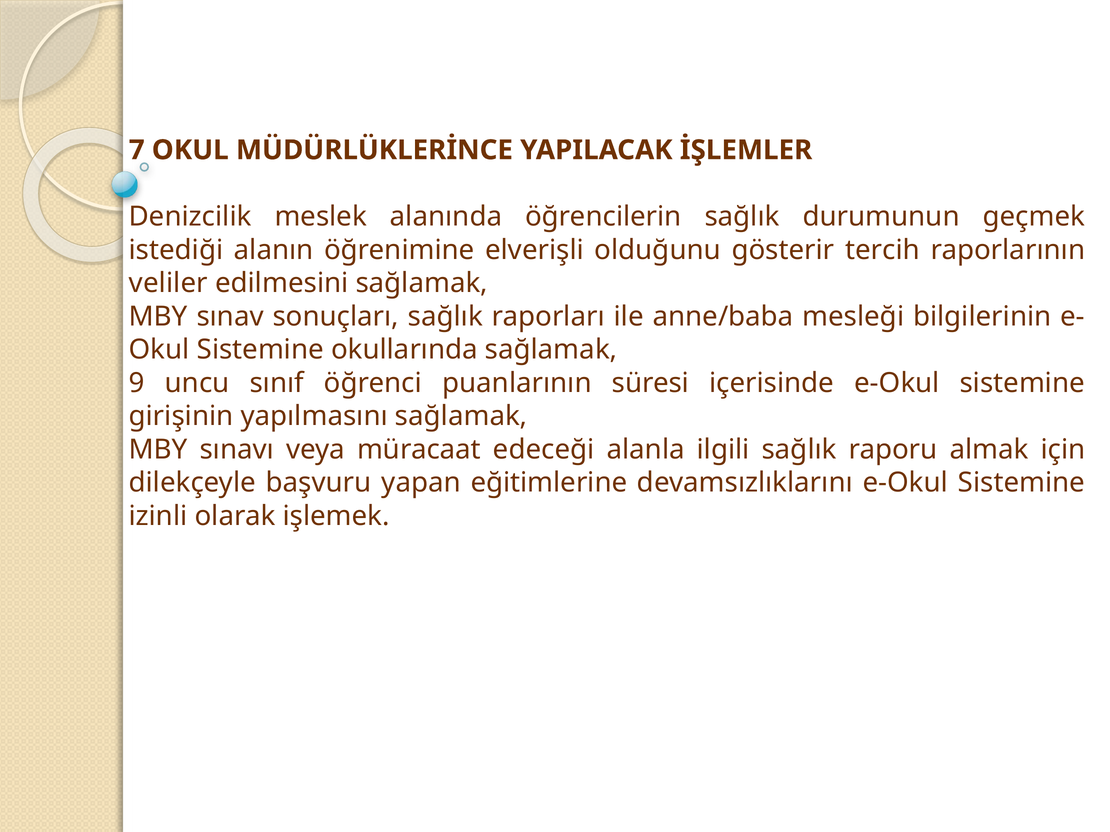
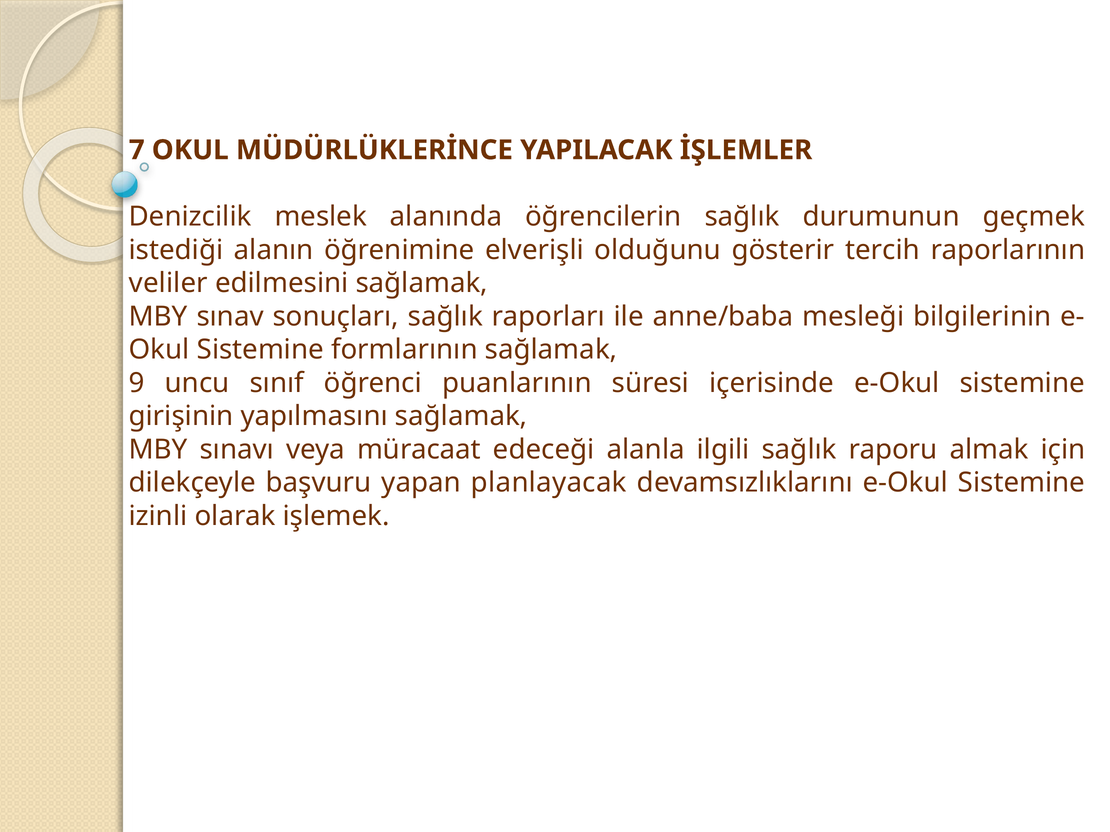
okullarında: okullarında -> formlarının
eğitimlerine: eğitimlerine -> planlayacak
